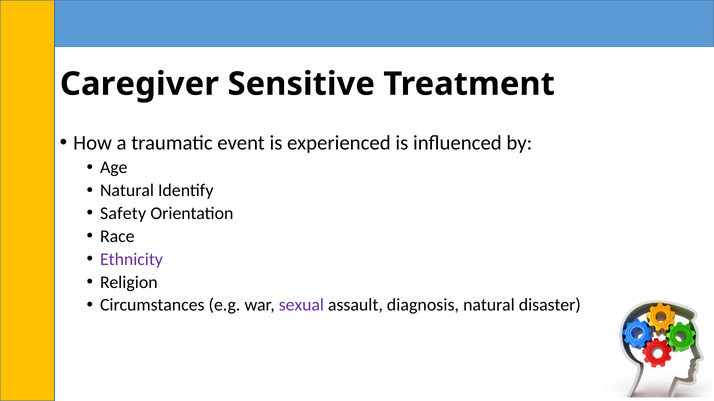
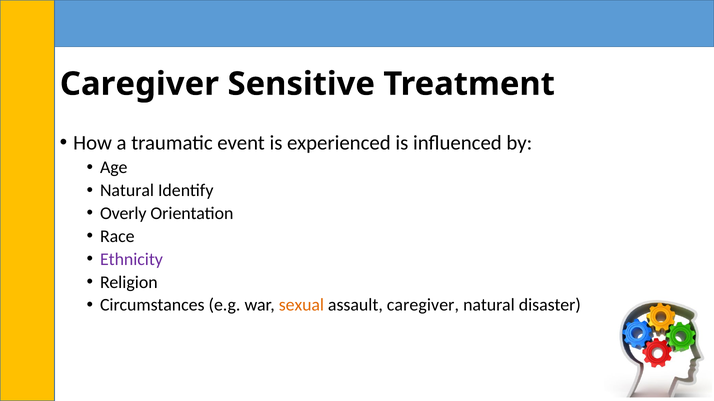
Safety: Safety -> Overly
sexual colour: purple -> orange
assault diagnosis: diagnosis -> caregiver
